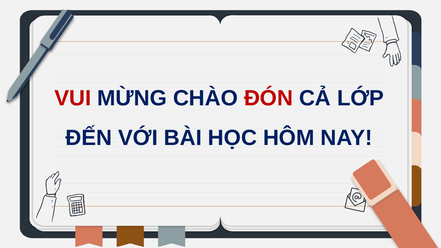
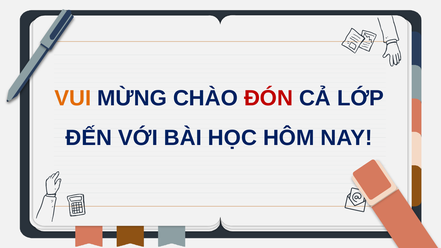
VUI colour: red -> orange
